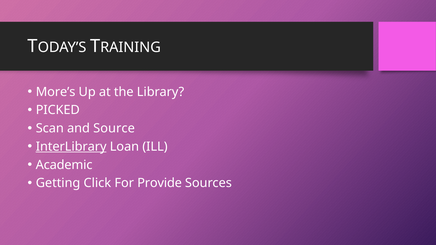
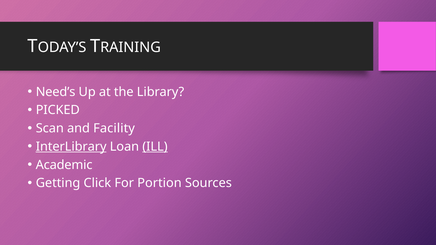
More’s: More’s -> Need’s
Source: Source -> Facility
ILL underline: none -> present
Provide: Provide -> Portion
